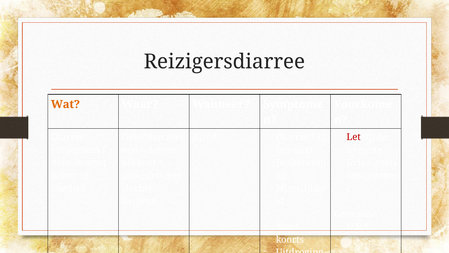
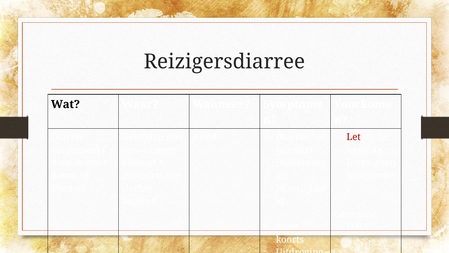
Wat colour: orange -> black
